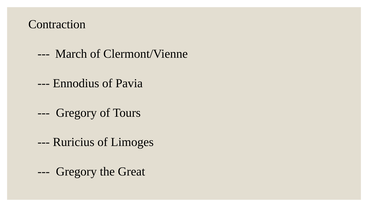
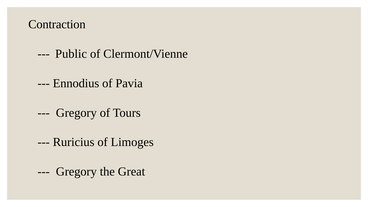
March: March -> Public
